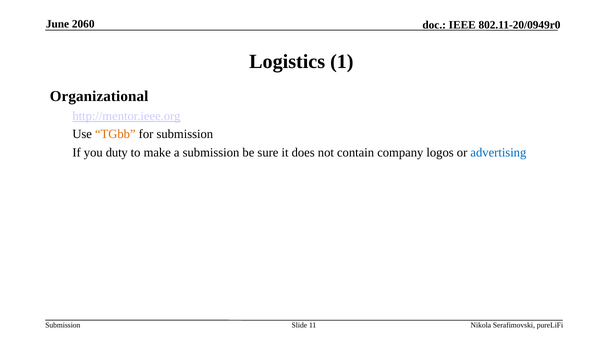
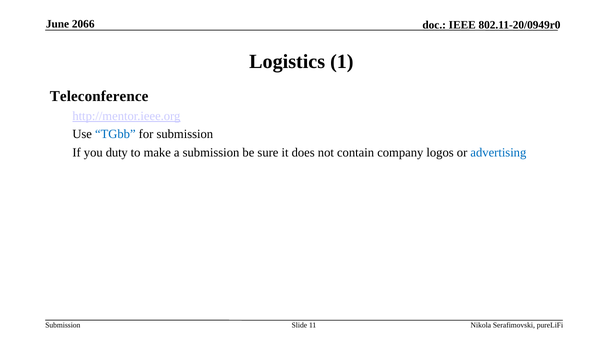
2060: 2060 -> 2066
Organizational: Organizational -> Teleconference
TGbb colour: orange -> blue
